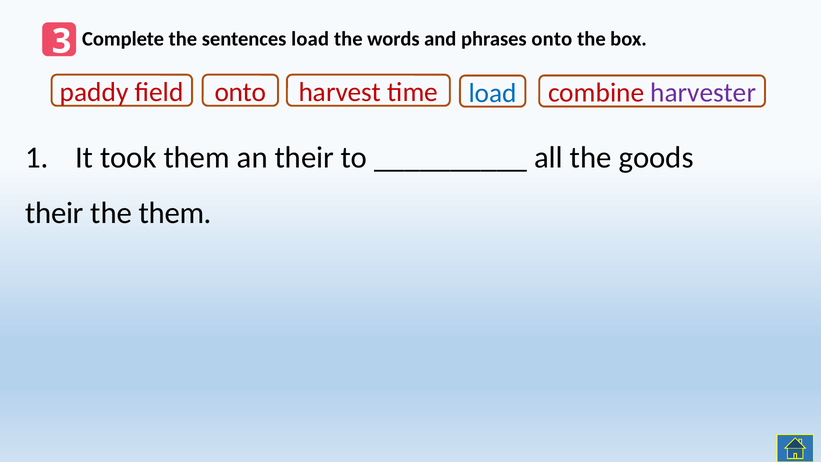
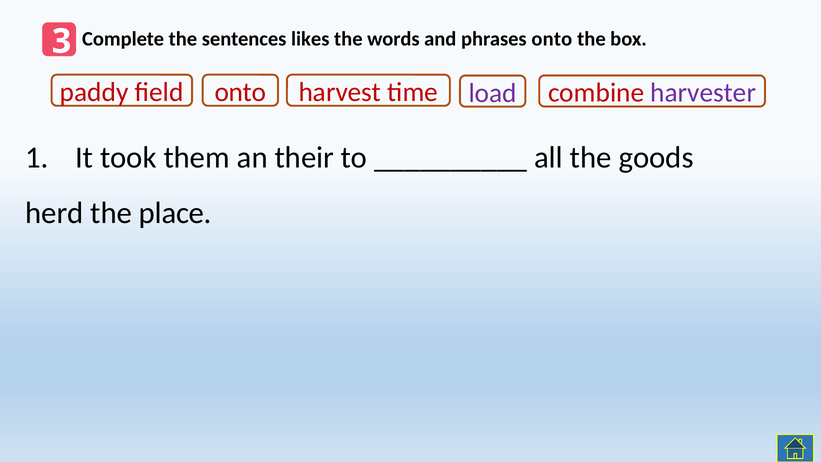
sentences load: load -> likes
load at (493, 93) colour: blue -> purple
their at (54, 213): their -> herd
the them: them -> place
